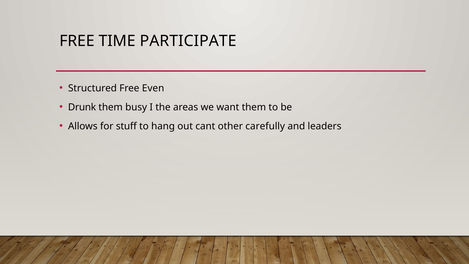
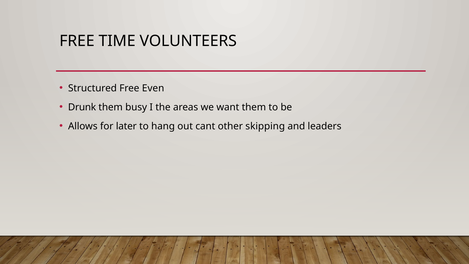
PARTICIPATE: PARTICIPATE -> VOLUNTEERS
stuff: stuff -> later
carefully: carefully -> skipping
